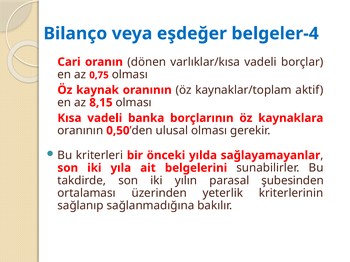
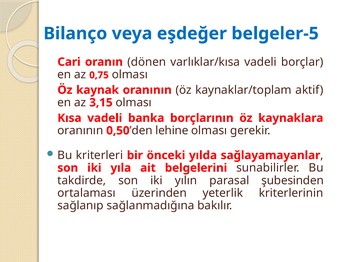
belgeler-4: belgeler-4 -> belgeler-5
8,15: 8,15 -> 3,15
ulusal: ulusal -> lehine
